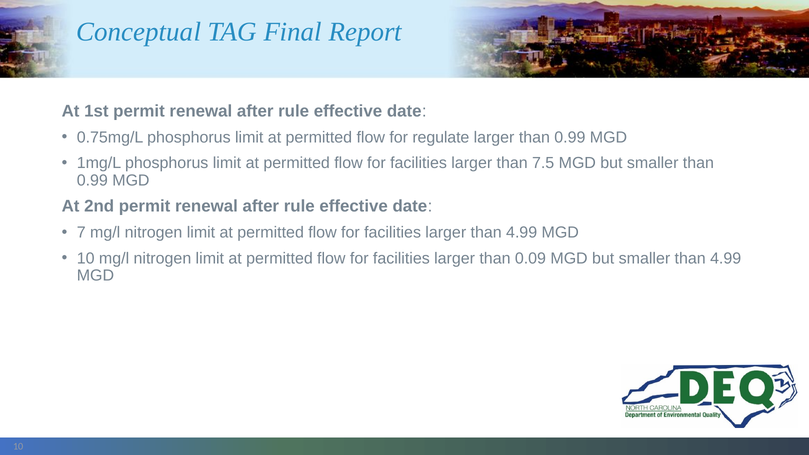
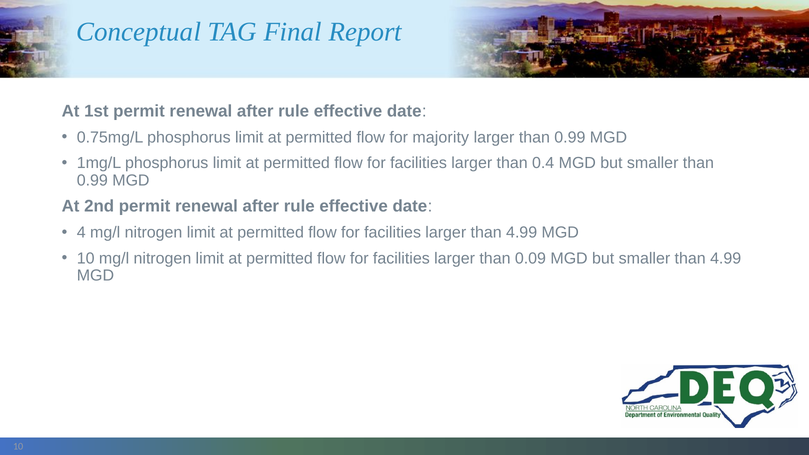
regulate: regulate -> majority
7.5: 7.5 -> 0.4
7: 7 -> 4
